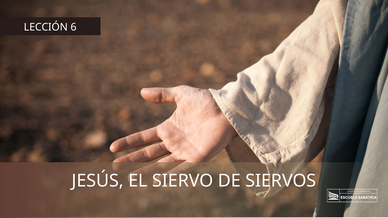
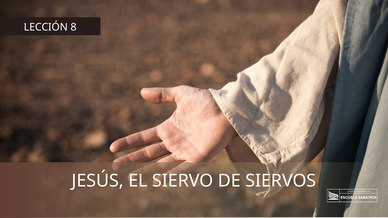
6: 6 -> 8
